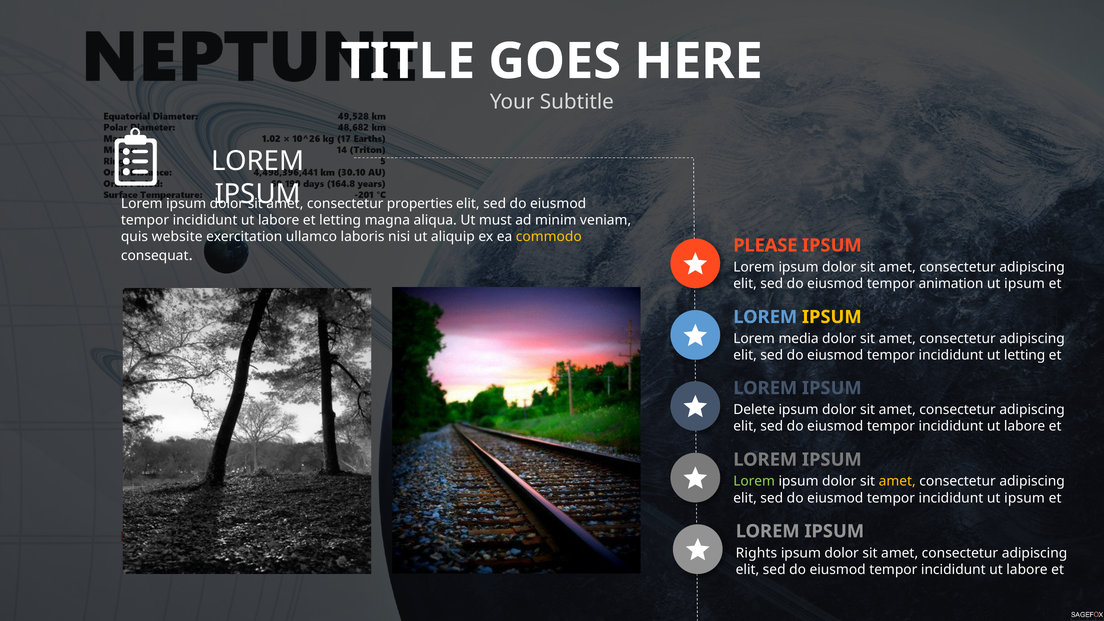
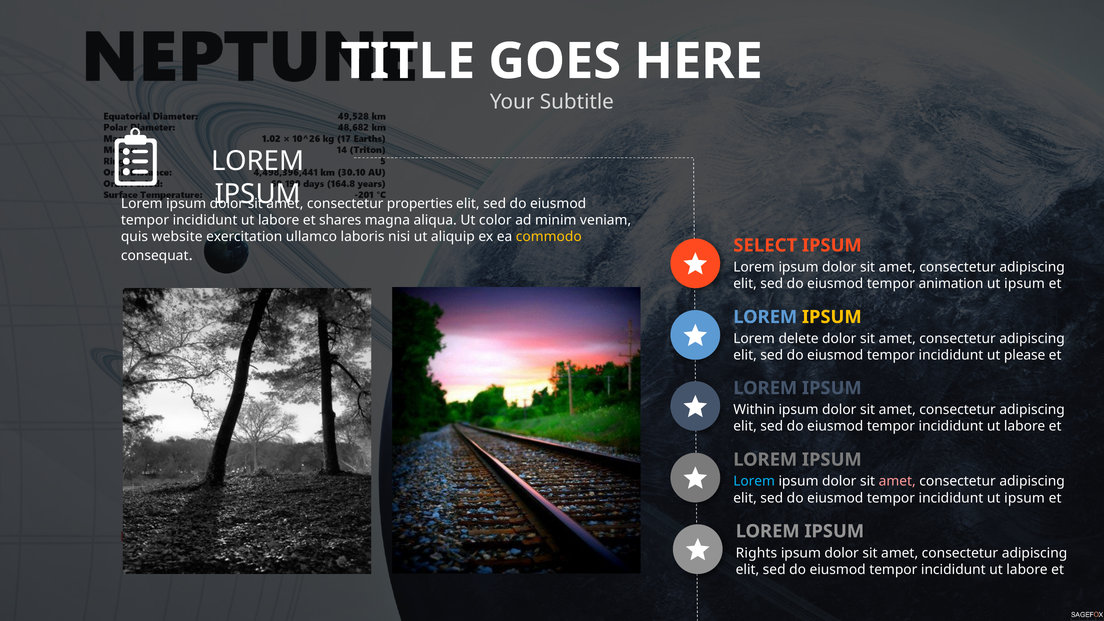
et letting: letting -> shares
must: must -> color
PLEASE: PLEASE -> SELECT
media: media -> delete
ut letting: letting -> please
Delete: Delete -> Within
Lorem at (754, 481) colour: light green -> light blue
amet at (897, 481) colour: yellow -> pink
